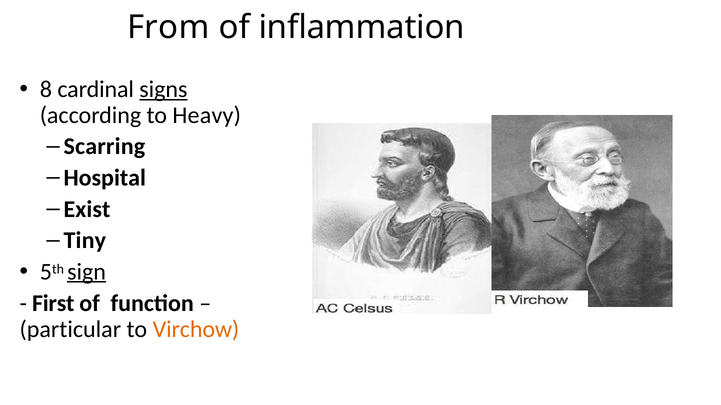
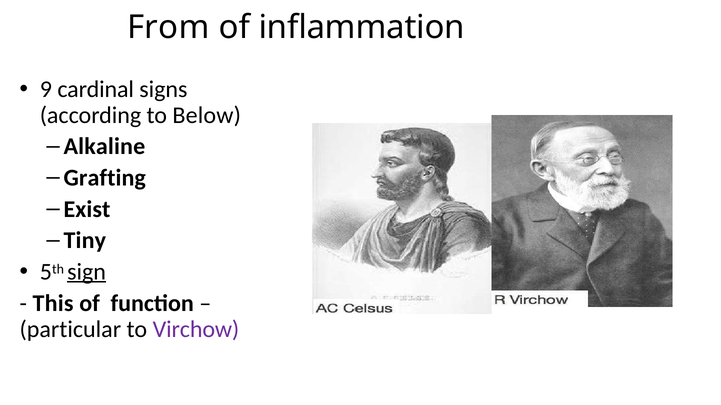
8: 8 -> 9
signs underline: present -> none
Heavy: Heavy -> Below
Scarring: Scarring -> Alkaline
Hospital: Hospital -> Grafting
First: First -> This
Virchow colour: orange -> purple
